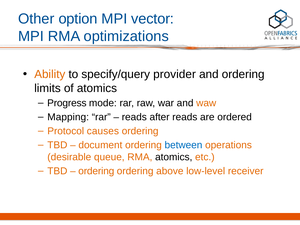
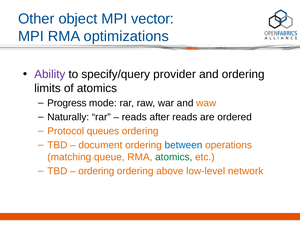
option: option -> object
Ability colour: orange -> purple
Mapping: Mapping -> Naturally
causes: causes -> queues
desirable: desirable -> matching
atomics at (174, 157) colour: black -> green
receiver: receiver -> network
